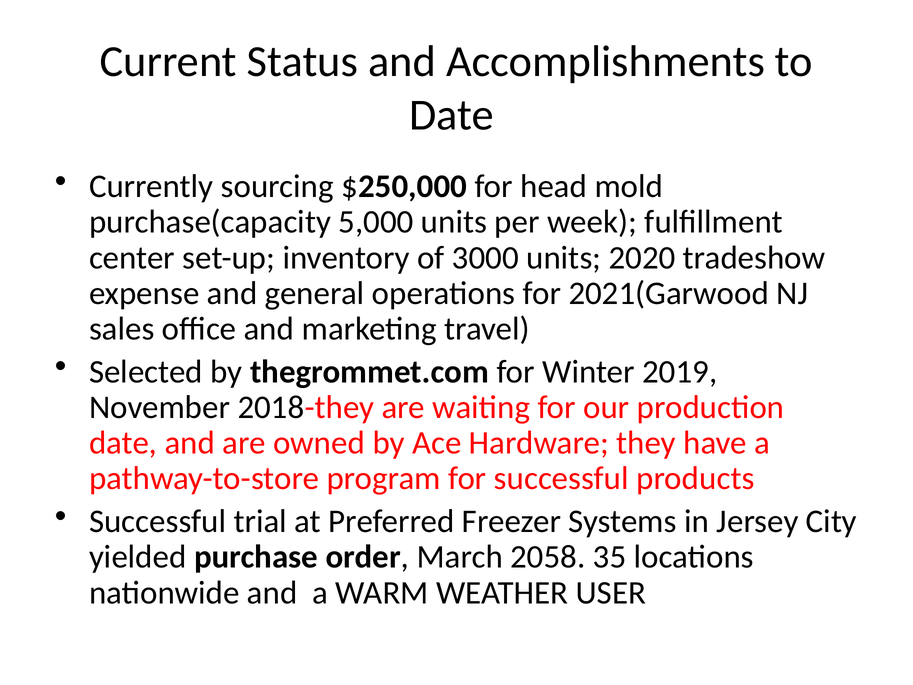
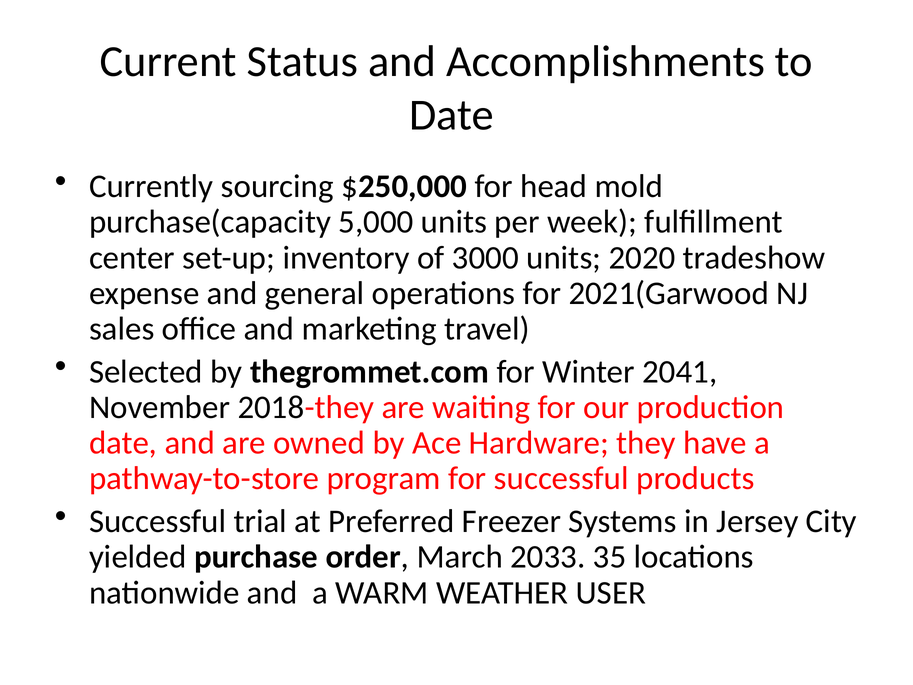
2019: 2019 -> 2041
2058: 2058 -> 2033
